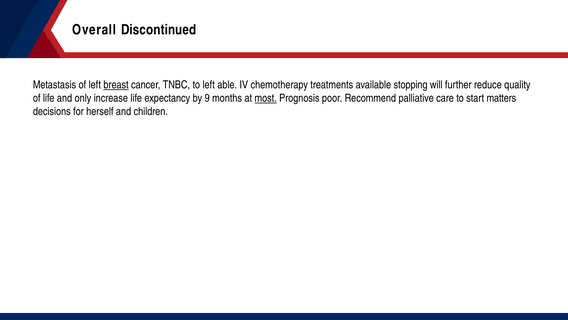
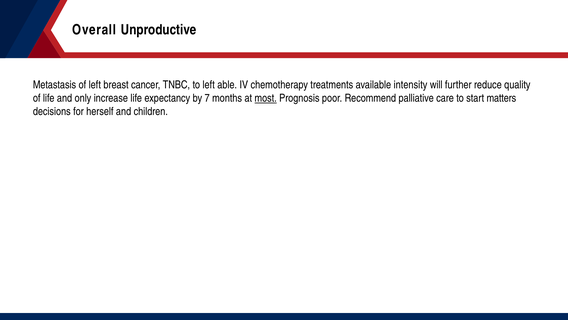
Discontinued: Discontinued -> Unproductive
breast underline: present -> none
stopping: stopping -> intensity
9: 9 -> 7
